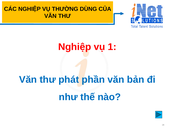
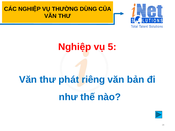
1: 1 -> 5
phần: phần -> riêng
